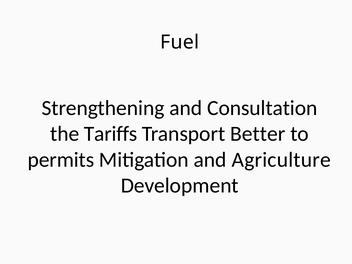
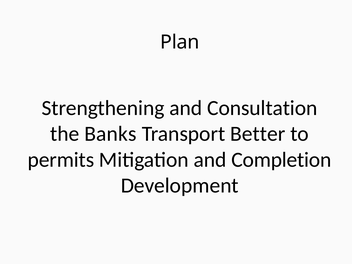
Fuel: Fuel -> Plan
Tariffs: Tariffs -> Banks
Agriculture: Agriculture -> Completion
